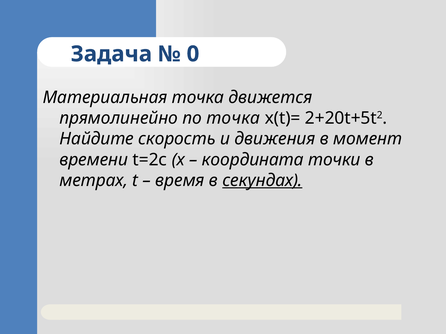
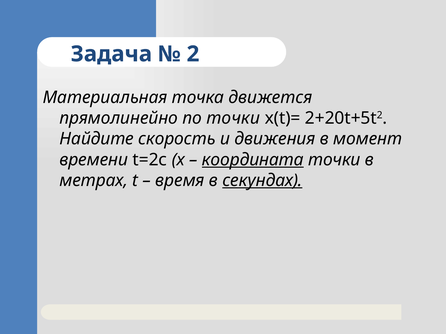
0: 0 -> 2
по точка: точка -> точки
координата underline: none -> present
